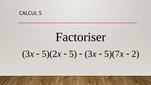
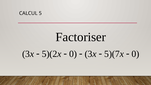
5 at (73, 54): 5 -> 0
2 at (135, 54): 2 -> 0
